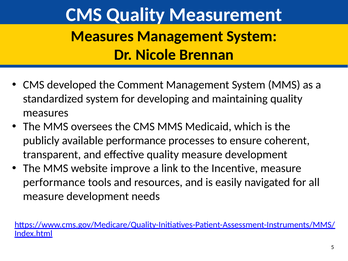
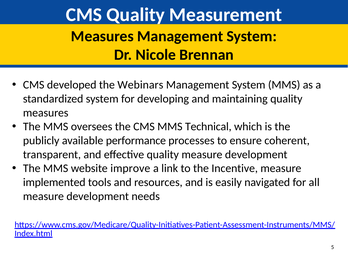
Comment: Comment -> Webinars
Medicaid: Medicaid -> Technical
performance at (54, 182): performance -> implemented
